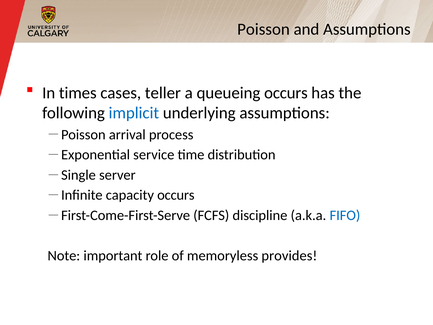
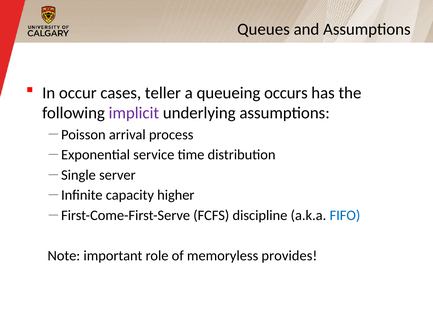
Poisson: Poisson -> Queues
times: times -> occur
implicit colour: blue -> purple
capacity occurs: occurs -> higher
